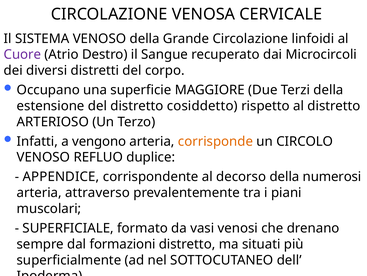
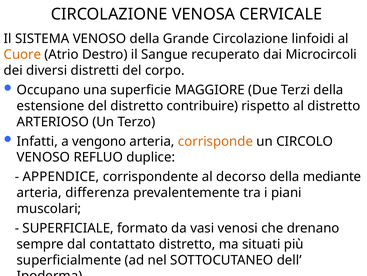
Cuore colour: purple -> orange
cosiddetto: cosiddetto -> contribuire
numerosi: numerosi -> mediante
attraverso: attraverso -> differenza
formazioni: formazioni -> contattato
